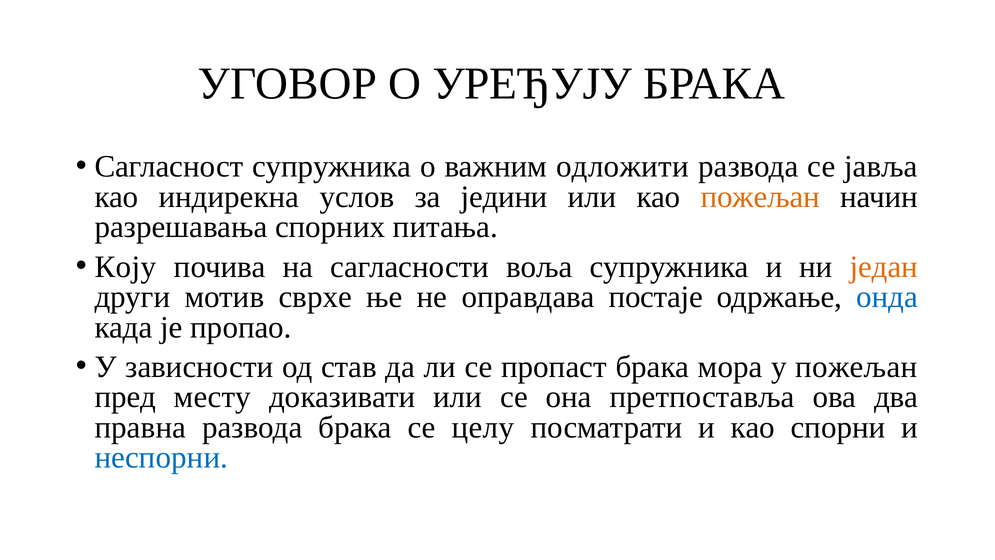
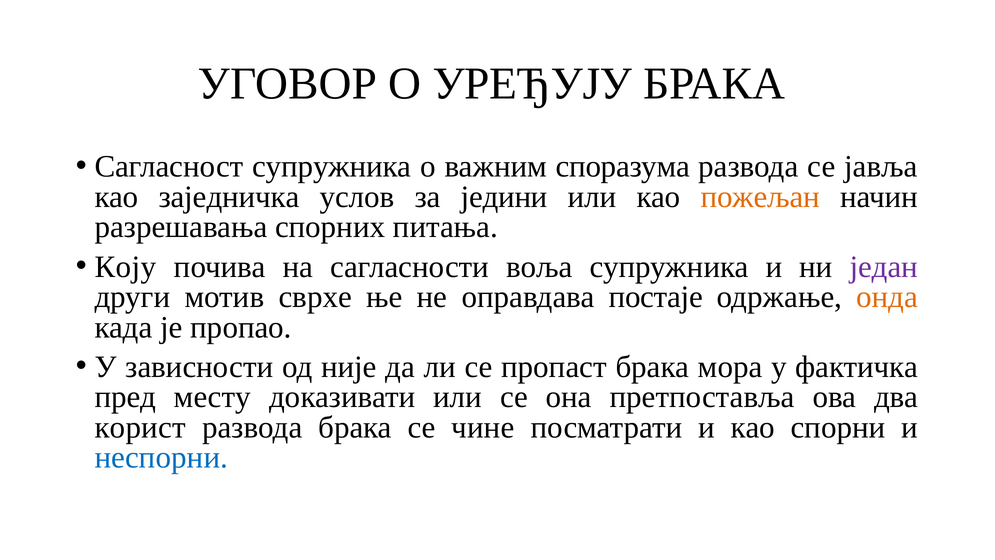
одложити: одложити -> споразума
индирекна: индирекна -> заједничка
један colour: orange -> purple
онда colour: blue -> orange
став: став -> није
у пожељан: пожељан -> фактичка
правна: правна -> корист
целу: целу -> чине
